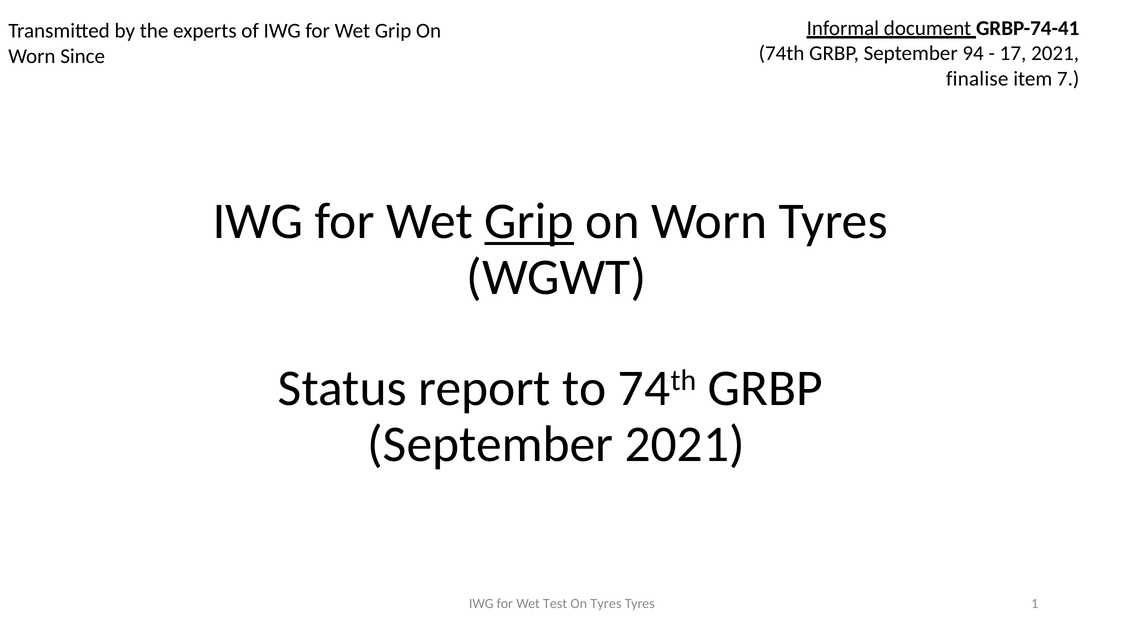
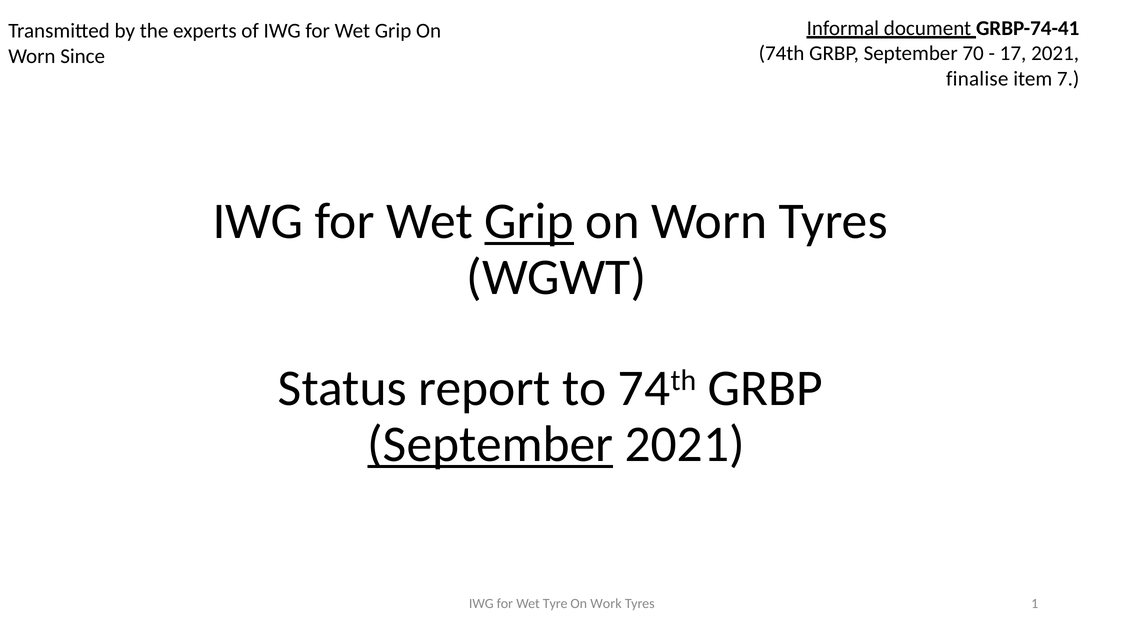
94: 94 -> 70
September at (490, 444) underline: none -> present
Test: Test -> Tyre
On Tyres: Tyres -> Work
